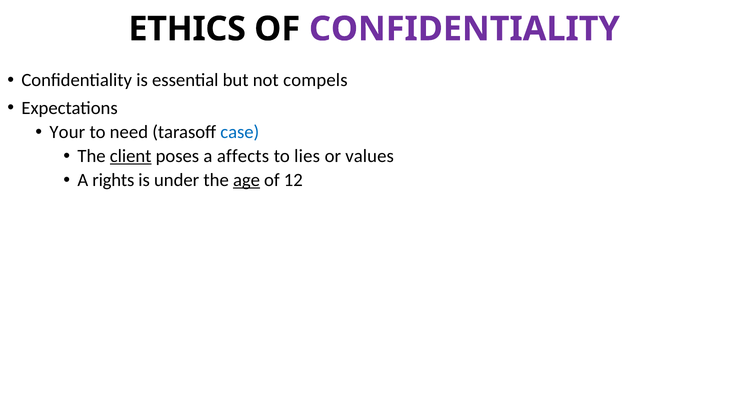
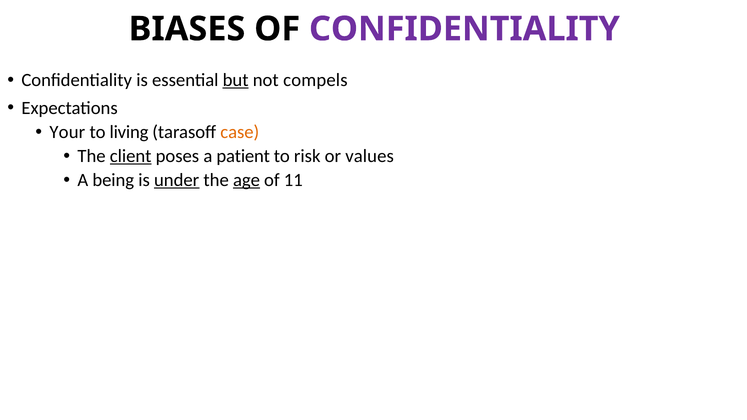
ETHICS: ETHICS -> BIASES
but underline: none -> present
need: need -> living
case colour: blue -> orange
affects: affects -> patient
lies: lies -> risk
rights: rights -> being
under underline: none -> present
12: 12 -> 11
